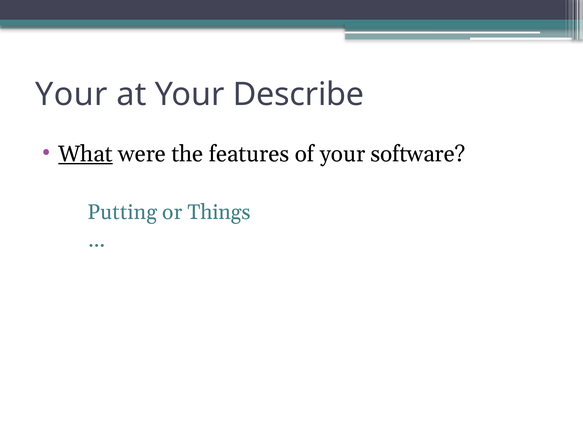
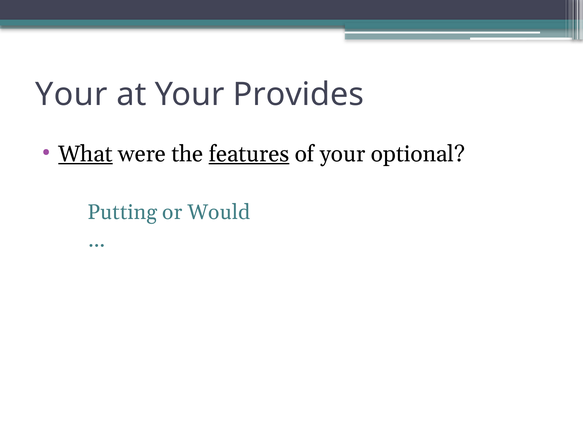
Describe: Describe -> Provides
features underline: none -> present
software: software -> optional
Things: Things -> Would
